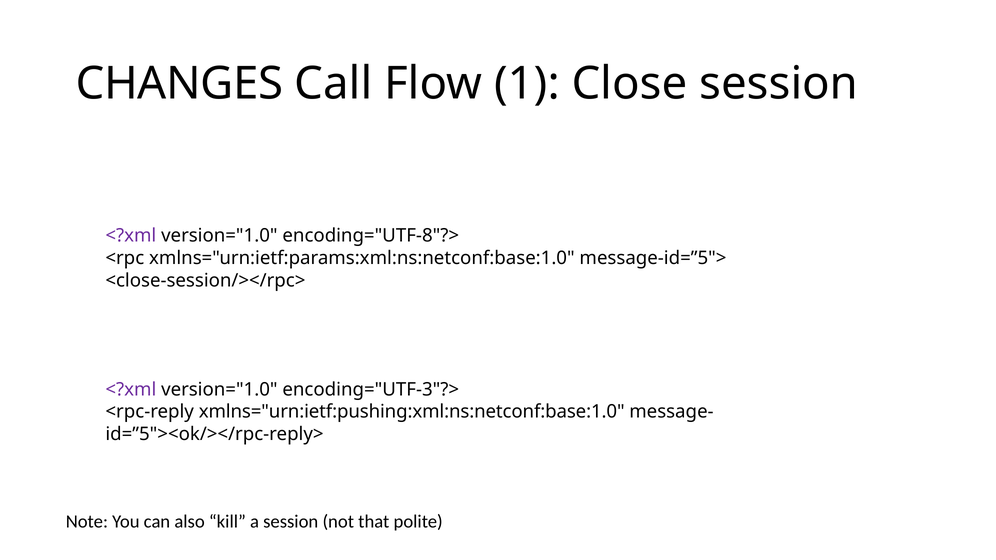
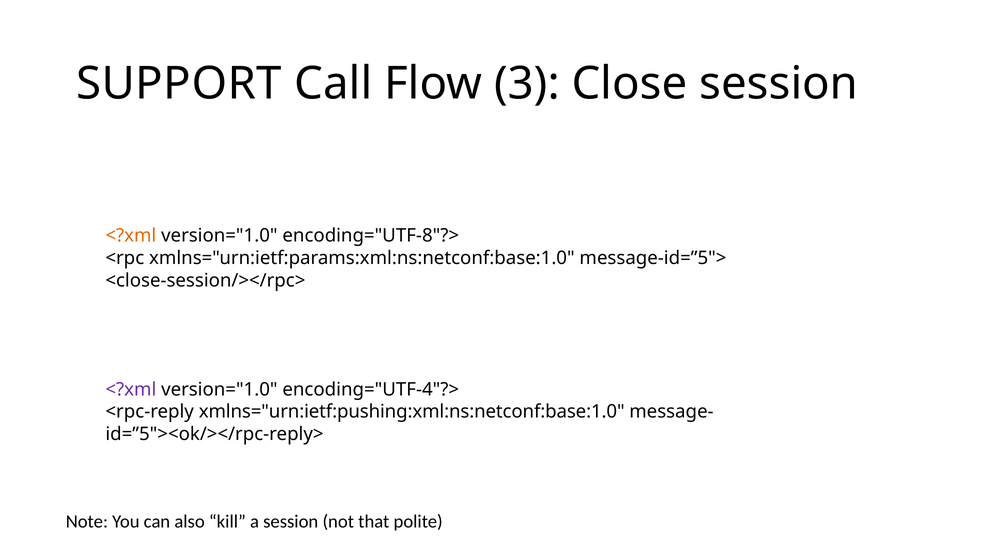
CHANGES: CHANGES -> SUPPORT
1: 1 -> 3
<?xml at (131, 236) colour: purple -> orange
encoding="UTF-3"?>: encoding="UTF-3"?> -> encoding="UTF-4"?>
